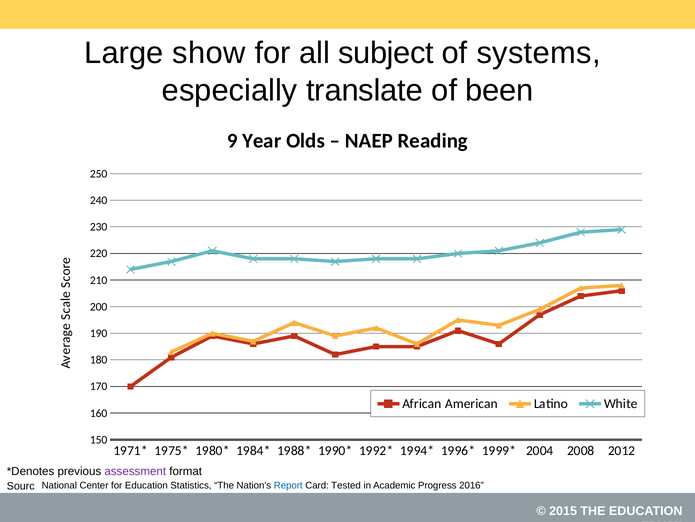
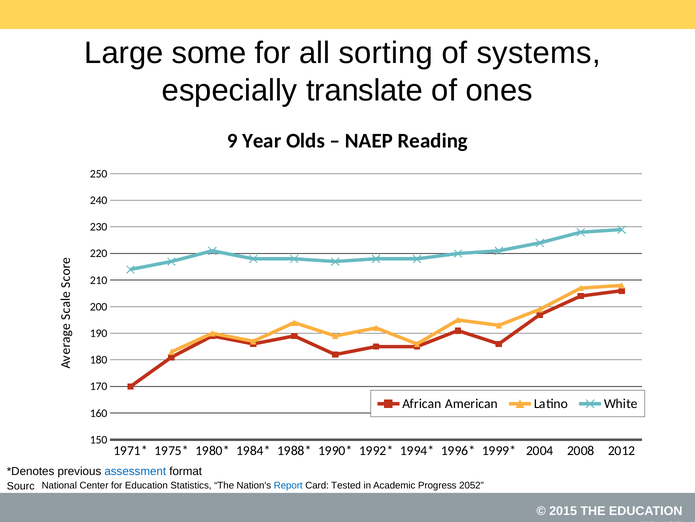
show: show -> some
subject: subject -> sorting
been: been -> ones
assessment colour: purple -> blue
Progress 2016: 2016 -> 2052
